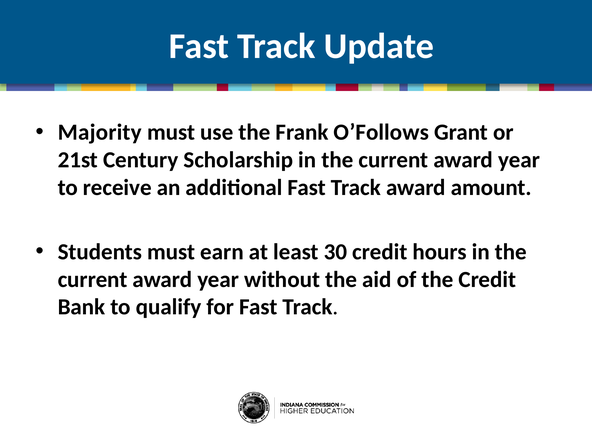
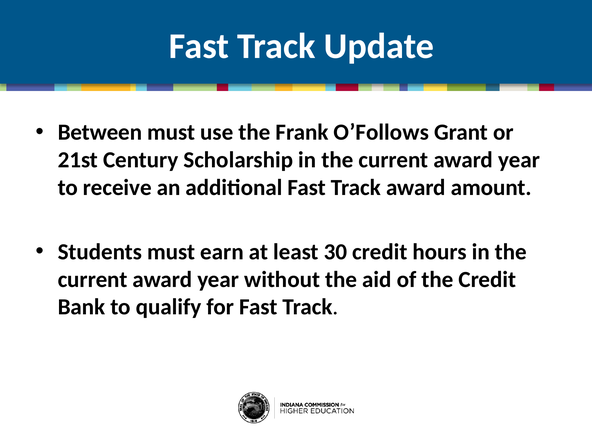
Majority: Majority -> Between
